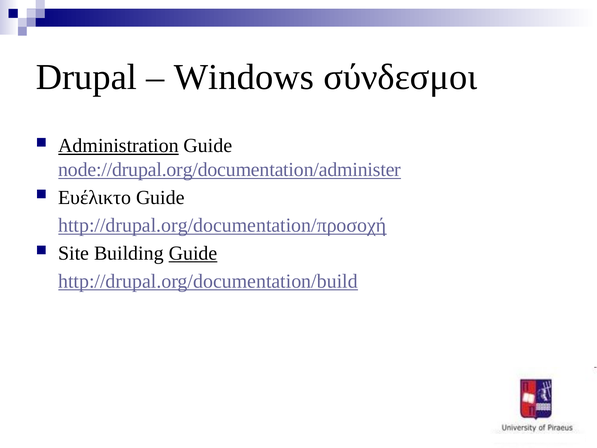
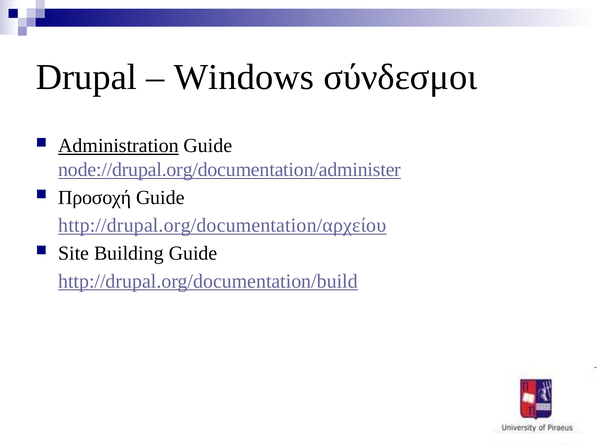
Ευέλικτο: Ευέλικτο -> Προσοχή
http://drupal.org/documentation/προσοχή: http://drupal.org/documentation/προσοχή -> http://drupal.org/documentation/αρχείου
Guide at (193, 253) underline: present -> none
